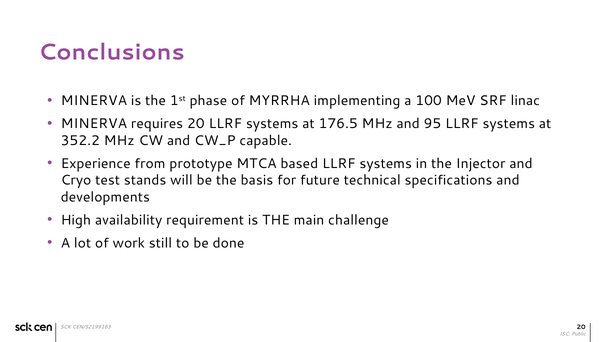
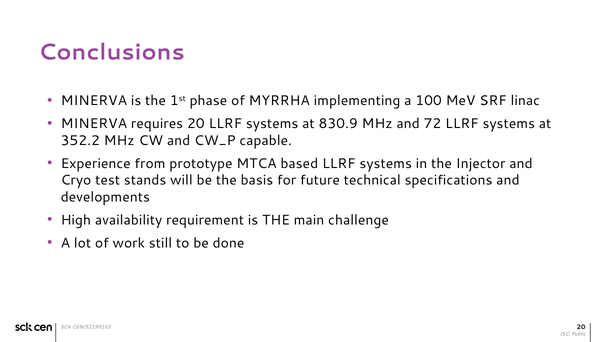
176.5: 176.5 -> 830.9
95: 95 -> 72
